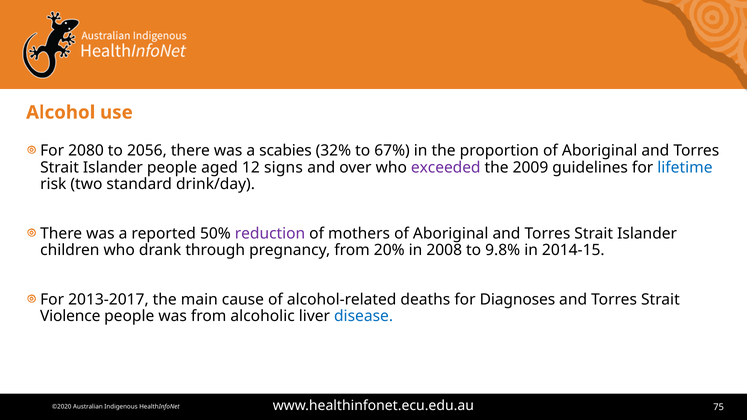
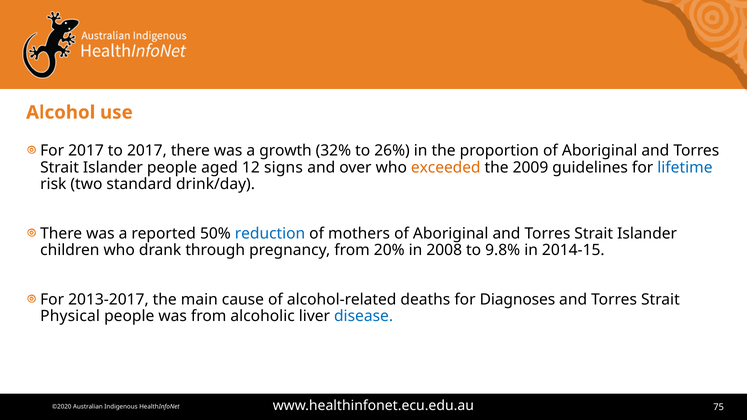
For 2080: 2080 -> 2017
to 2056: 2056 -> 2017
scabies: scabies -> growth
67%: 67% -> 26%
exceeded colour: purple -> orange
reduction colour: purple -> blue
Violence: Violence -> Physical
